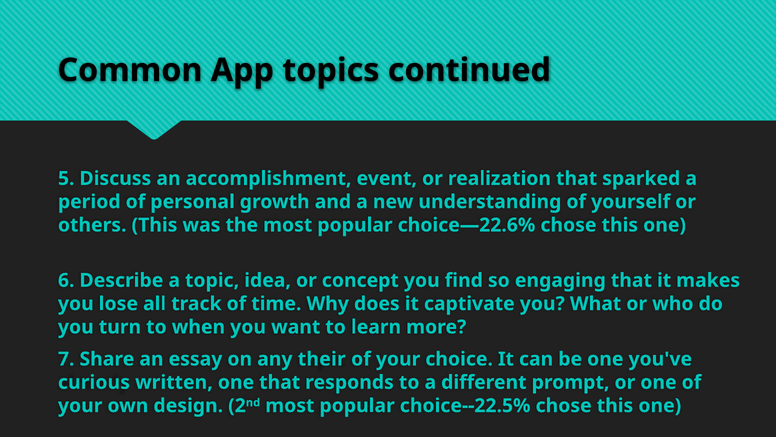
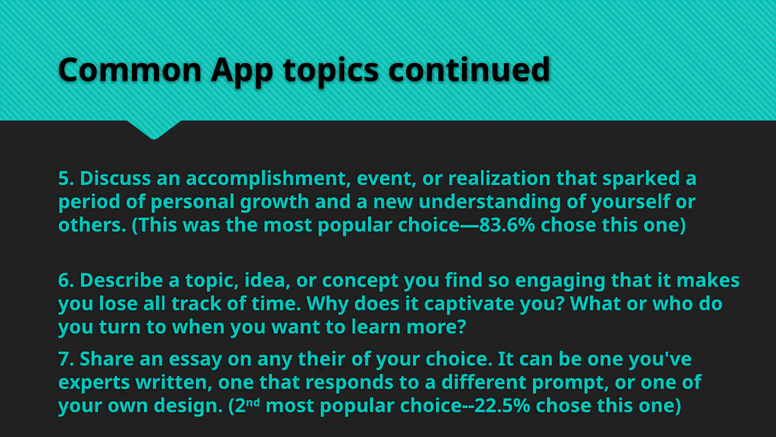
choice—22.6%: choice—22.6% -> choice—83.6%
curious: curious -> experts
